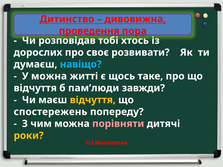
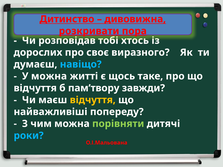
проведення: проведення -> розкривати
розвивати: розвивати -> виразного
пам’люди: пам’люди -> пам’твору
спостережень: спостережень -> найважливіші
порівняти colour: pink -> light green
роки colour: yellow -> light blue
